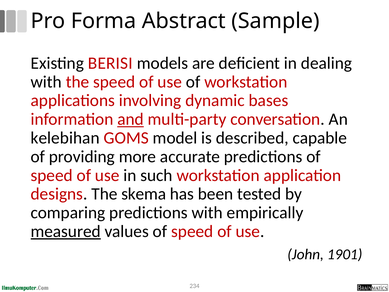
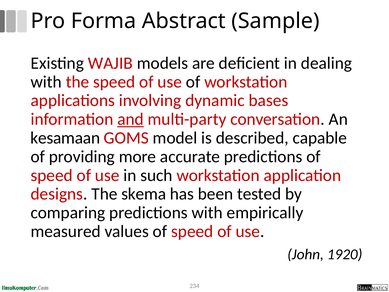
BERISI: BERISI -> WAJIB
kelebihan: kelebihan -> kesamaan
measured underline: present -> none
1901: 1901 -> 1920
